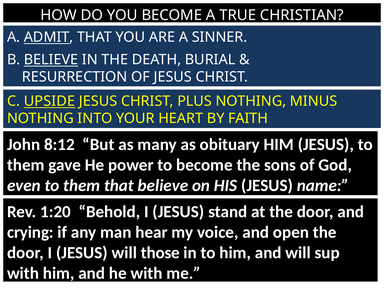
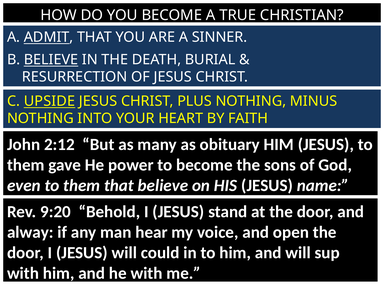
8:12: 8:12 -> 2:12
1:20: 1:20 -> 9:20
crying: crying -> alway
those: those -> could
